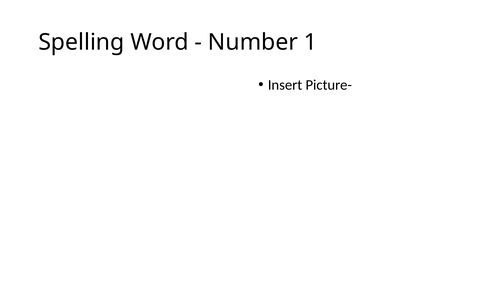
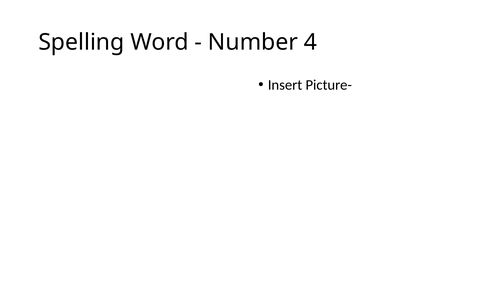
1: 1 -> 4
